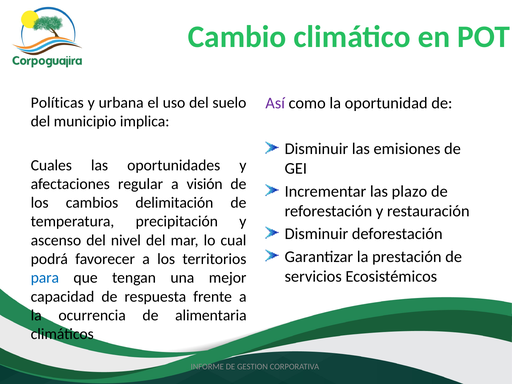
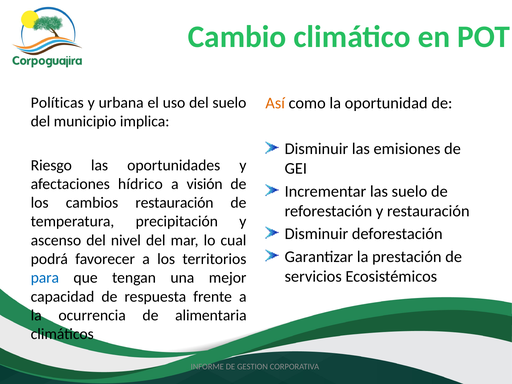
Así colour: purple -> orange
Cuales: Cuales -> Riesgo
regular: regular -> hídrico
las plazo: plazo -> suelo
cambios delimitación: delimitación -> restauración
